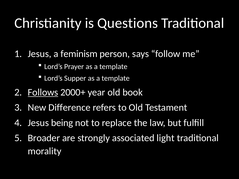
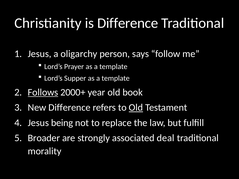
is Questions: Questions -> Difference
feminism: feminism -> oligarchy
Old at (136, 108) underline: none -> present
light: light -> deal
